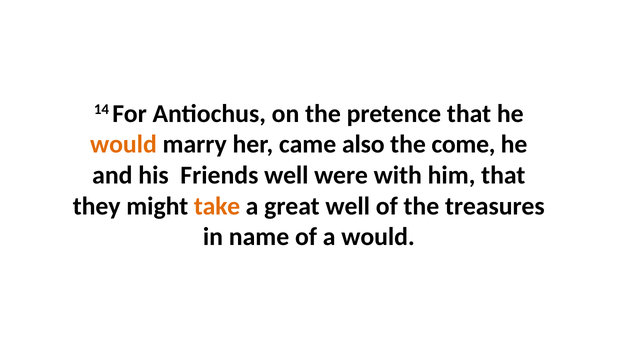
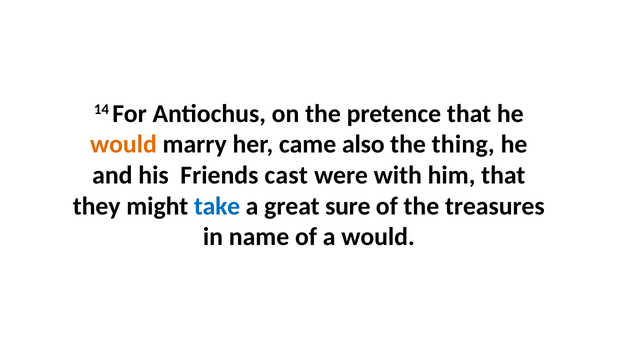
come: come -> thing
Friends well: well -> cast
take colour: orange -> blue
great well: well -> sure
